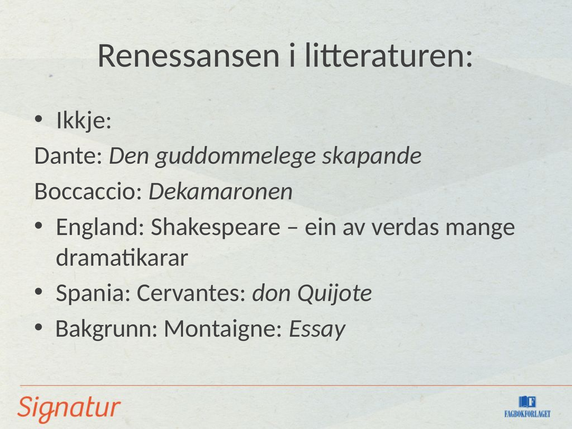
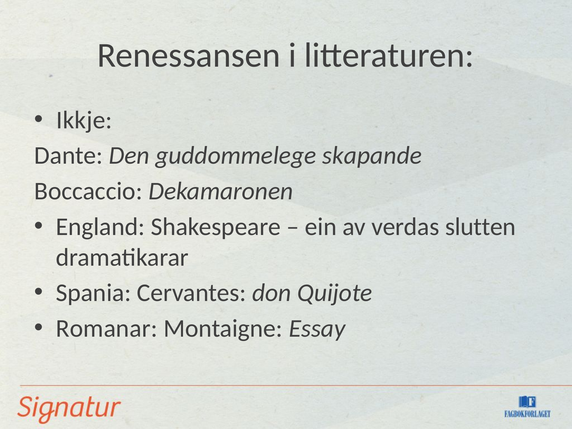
mange: mange -> slutten
Bakgrunn: Bakgrunn -> Romanar
